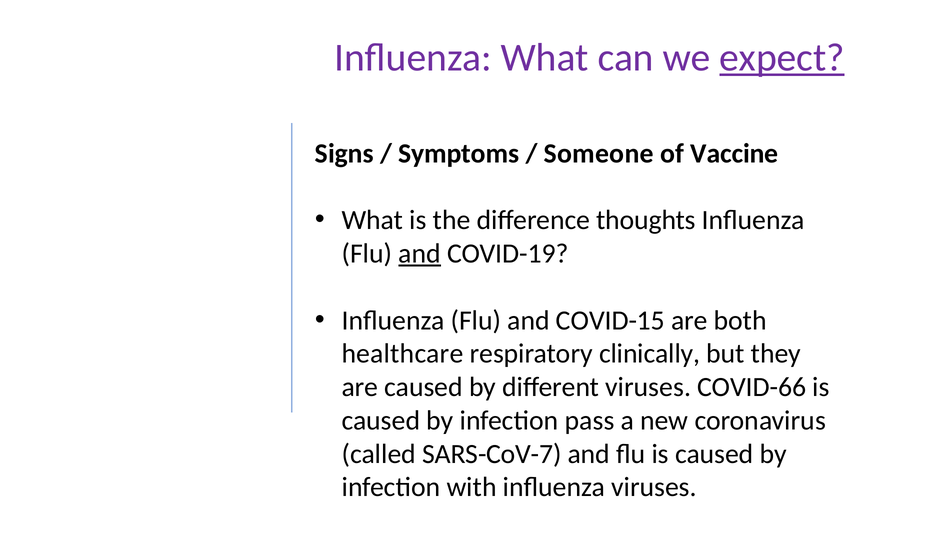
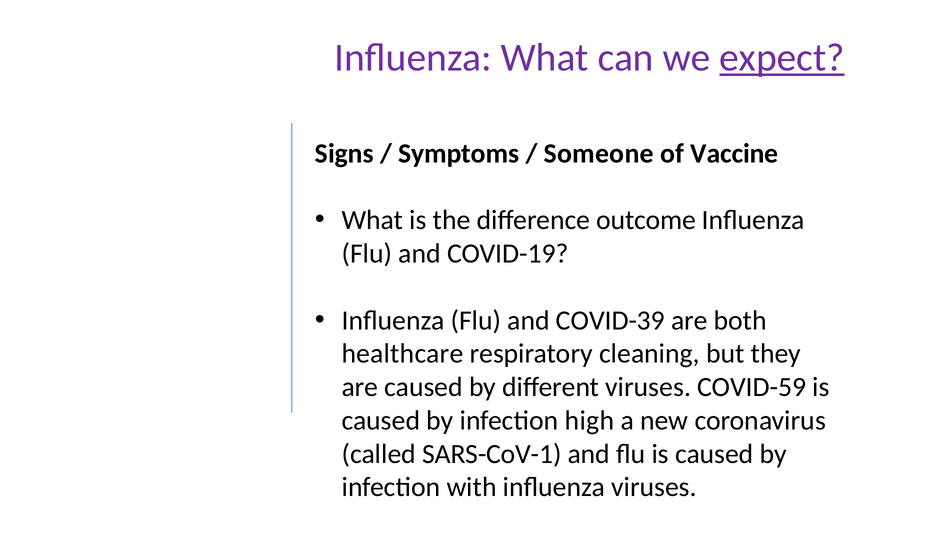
thoughts: thoughts -> outcome
and at (420, 253) underline: present -> none
COVID-15: COVID-15 -> COVID-39
clinically: clinically -> cleaning
COVID-66: COVID-66 -> COVID-59
pass: pass -> high
SARS-CoV-7: SARS-CoV-7 -> SARS-CoV-1
